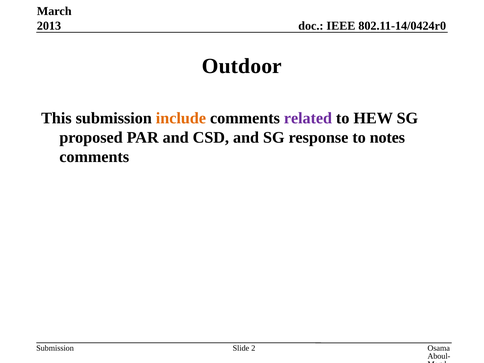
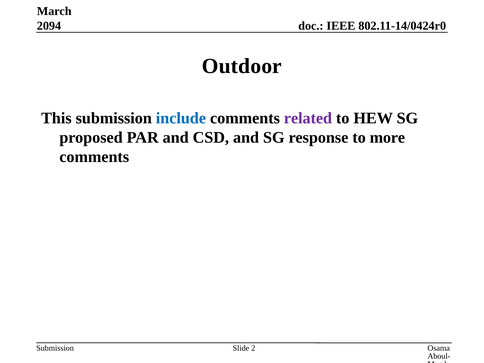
2013: 2013 -> 2094
include colour: orange -> blue
notes: notes -> more
